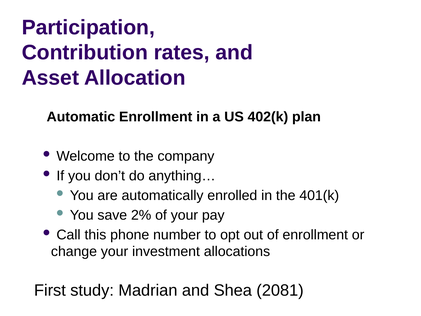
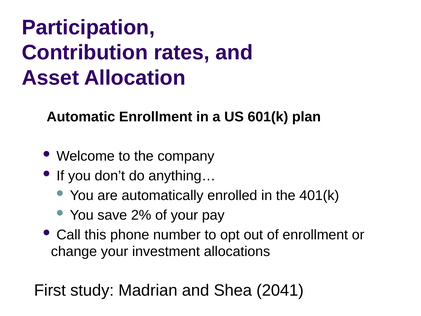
402(k: 402(k -> 601(k
2081: 2081 -> 2041
